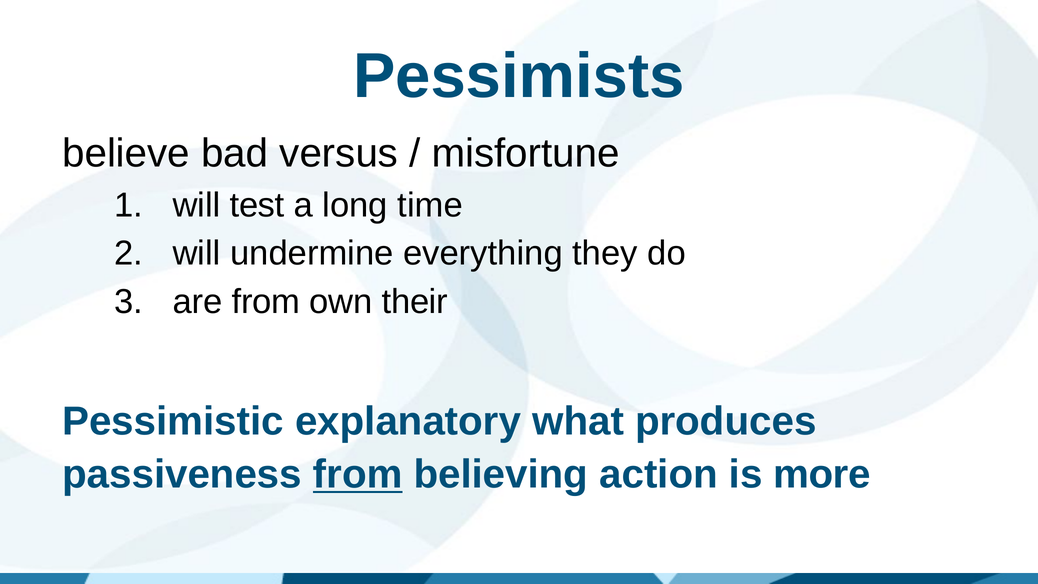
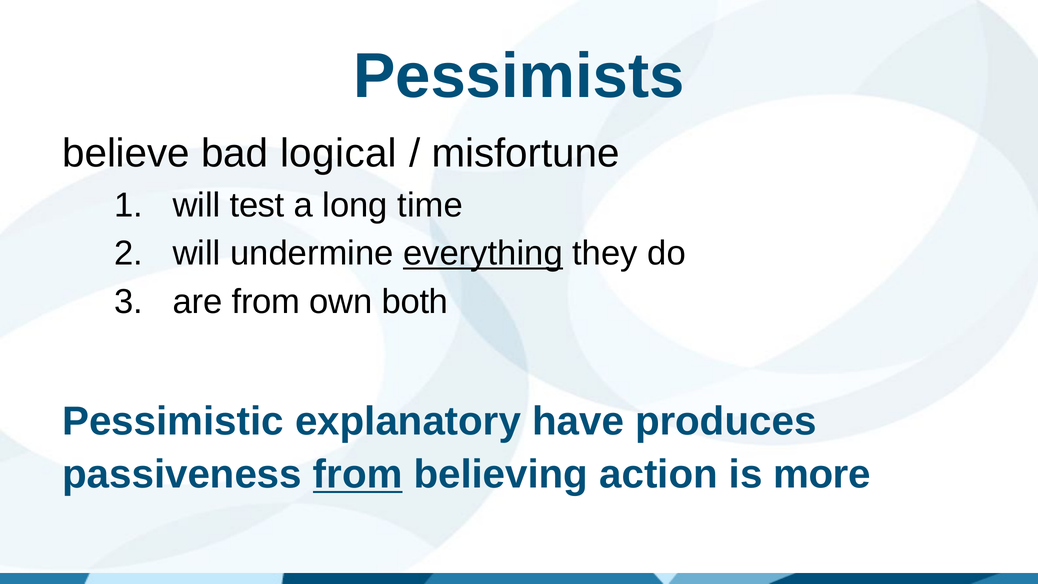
versus: versus -> logical
everything underline: none -> present
their: their -> both
what: what -> have
